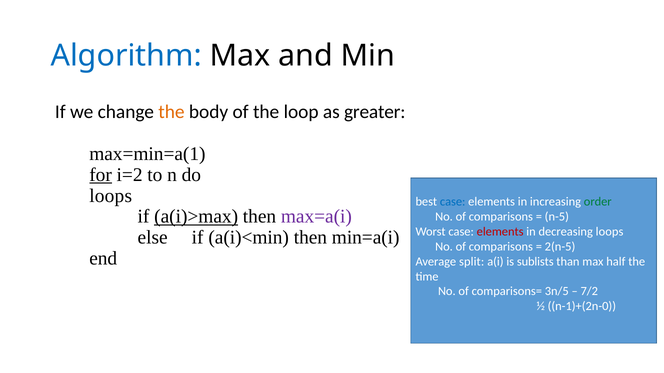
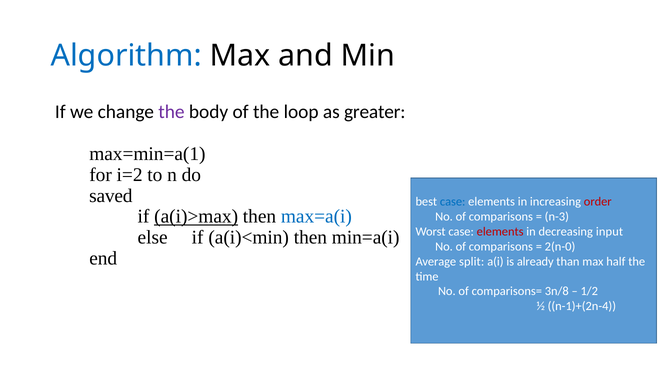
the at (171, 112) colour: orange -> purple
for underline: present -> none
loops at (111, 196): loops -> saved
order colour: green -> red
max=a(i colour: purple -> blue
n-5: n-5 -> n-3
decreasing loops: loops -> input
2(n-5: 2(n-5 -> 2(n-0
sublists: sublists -> already
3n/5: 3n/5 -> 3n/8
7/2: 7/2 -> 1/2
n-1)+(2n-0: n-1)+(2n-0 -> n-1)+(2n-4
